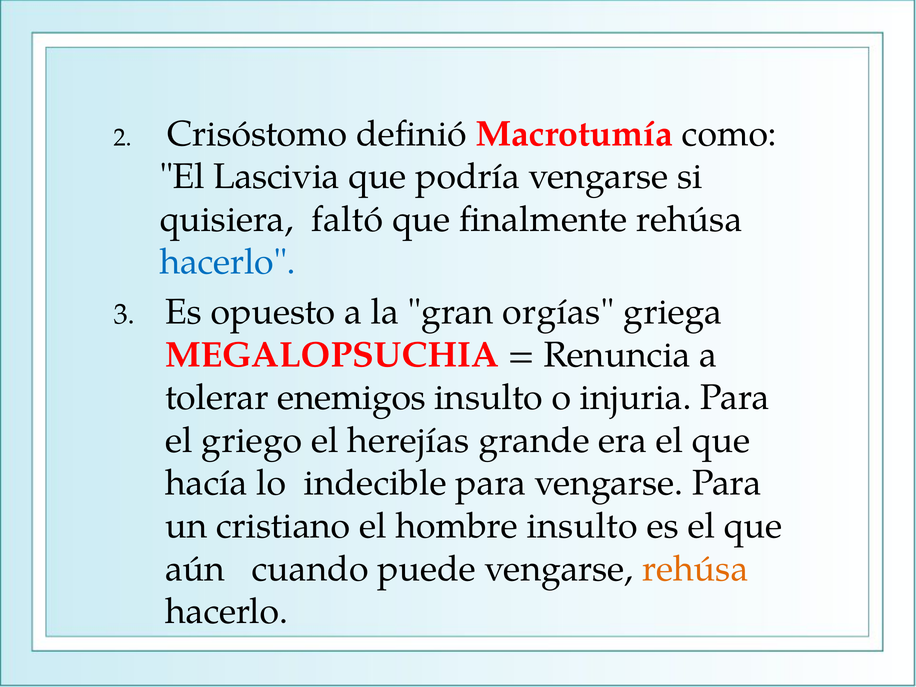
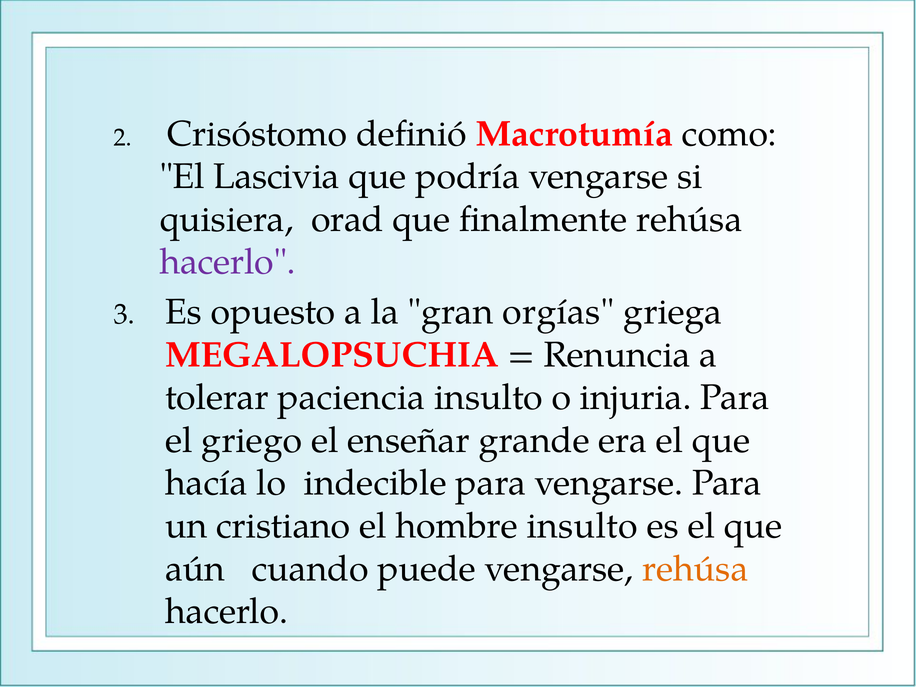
faltó: faltó -> orad
hacerlo at (228, 262) colour: blue -> purple
enemigos: enemigos -> paciencia
herejías: herejías -> enseñar
